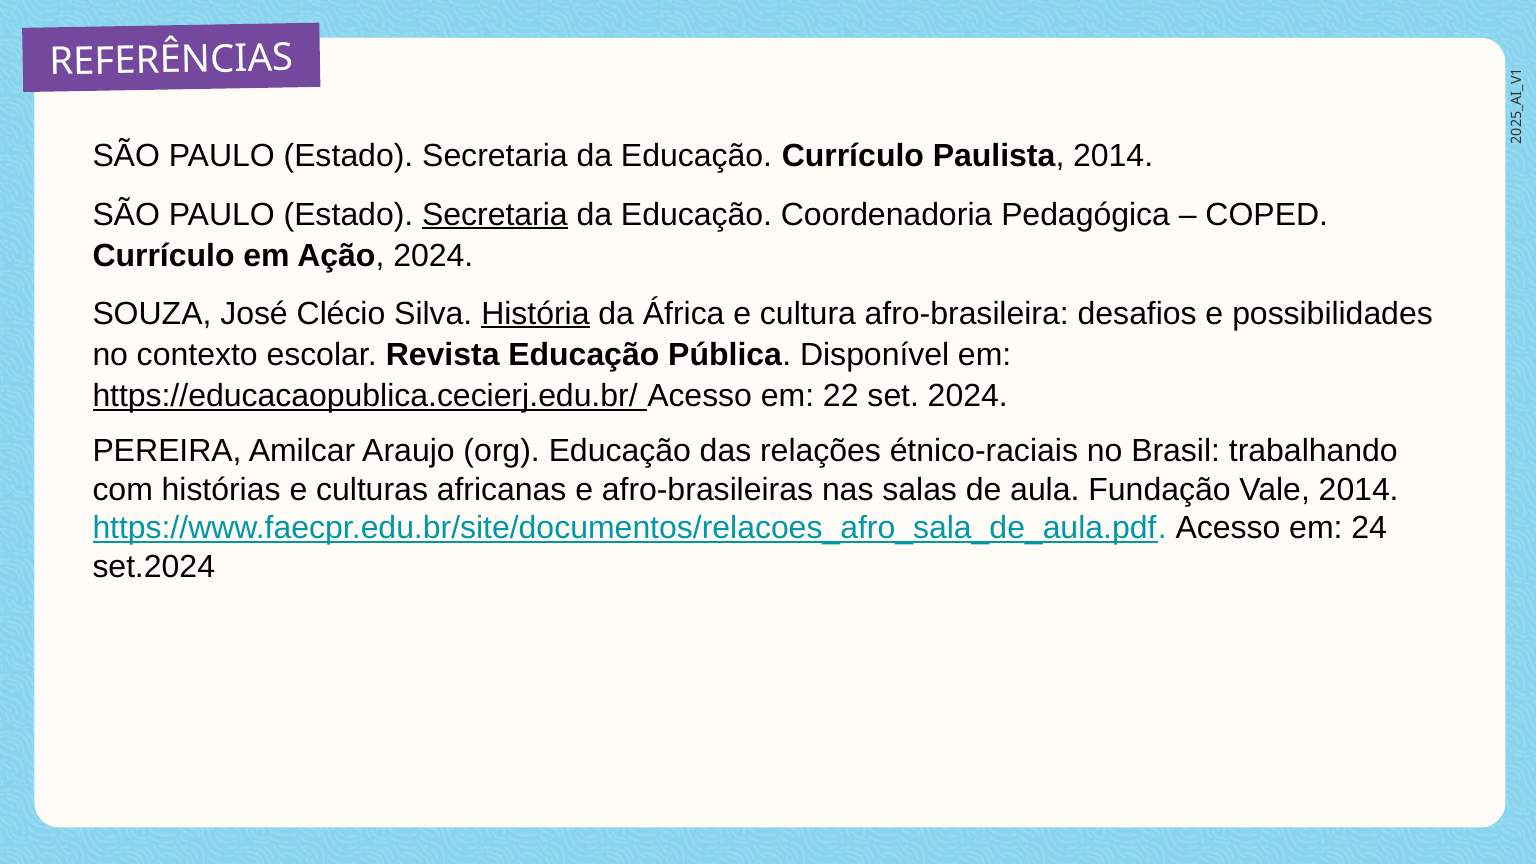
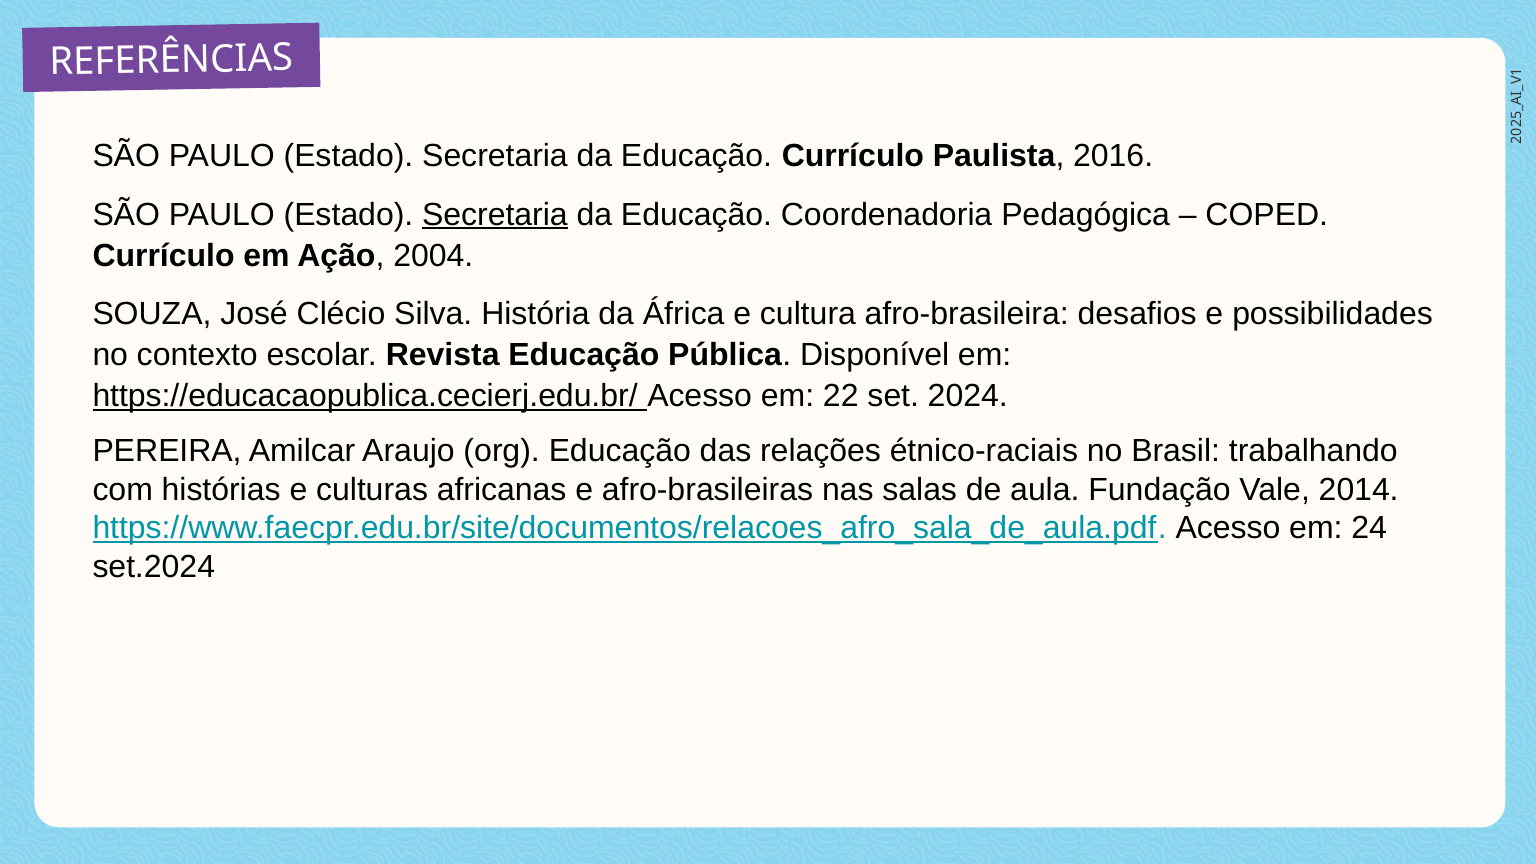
Paulista 2014: 2014 -> 2016
Ação 2024: 2024 -> 2004
História underline: present -> none
